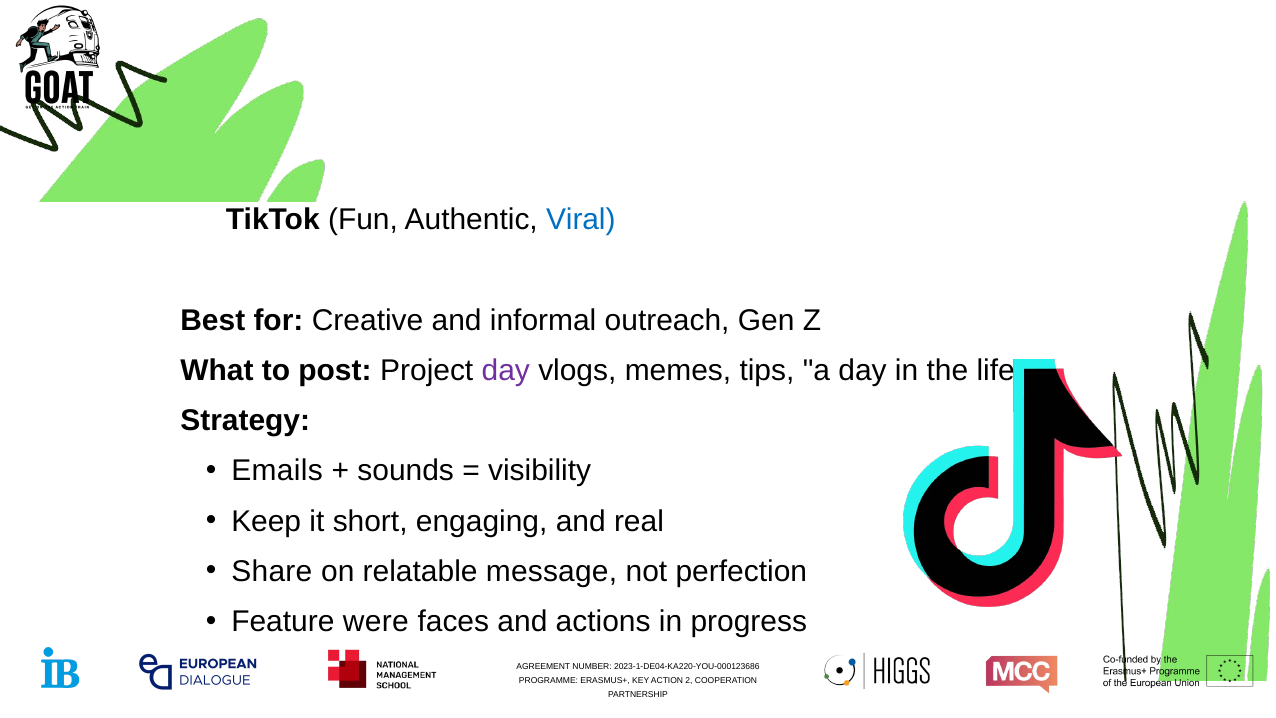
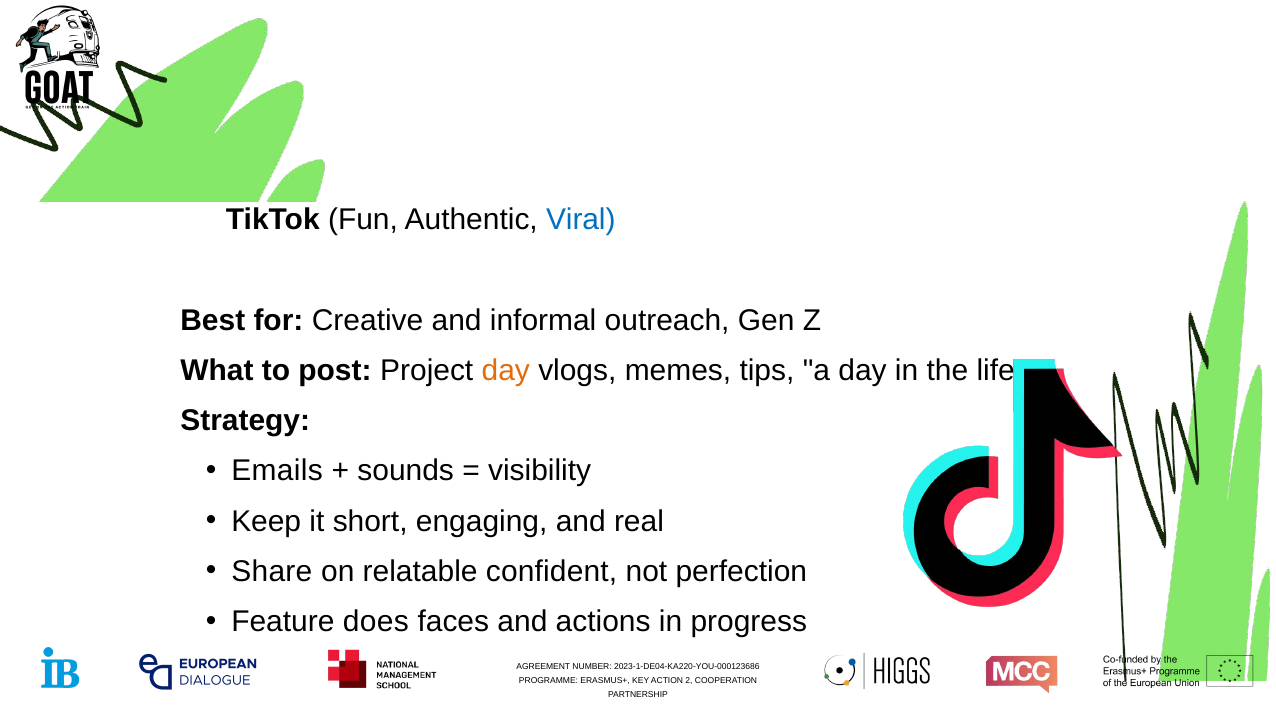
day at (506, 370) colour: purple -> orange
message: message -> confident
were: were -> does
